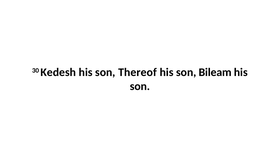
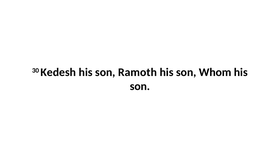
Thereof: Thereof -> Ramoth
Bileam: Bileam -> Whom
